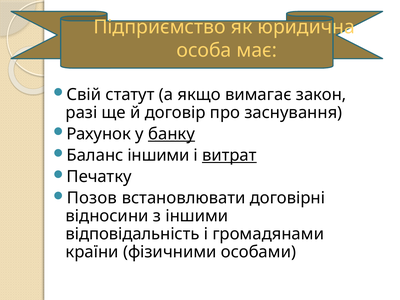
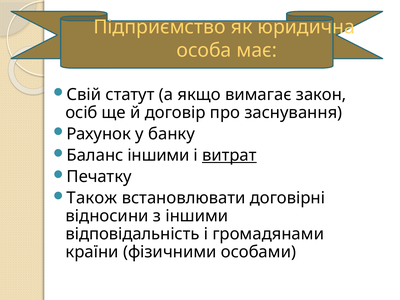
разі: разі -> осіб
банку underline: present -> none
Позов: Позов -> Також
